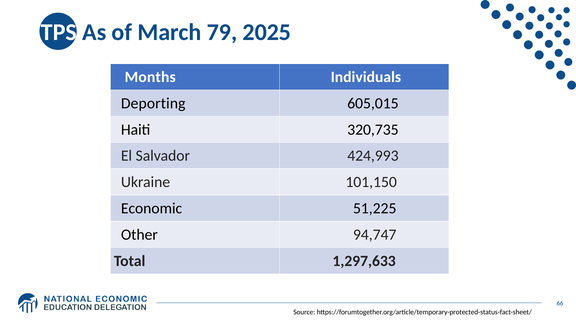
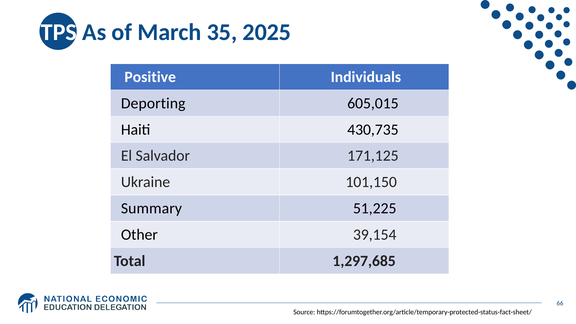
79: 79 -> 35
Months: Months -> Positive
320,735: 320,735 -> 430,735
424,993: 424,993 -> 171,125
Economic: Economic -> Summary
94,747: 94,747 -> 39,154
1,297,633: 1,297,633 -> 1,297,685
